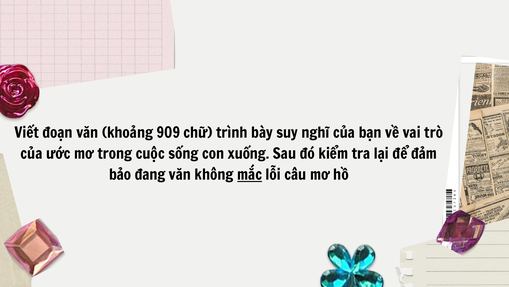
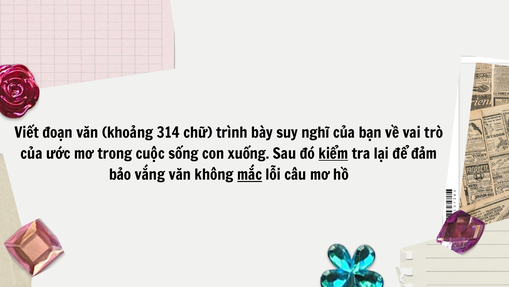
909: 909 -> 314
kiểm underline: none -> present
đang: đang -> vắng
